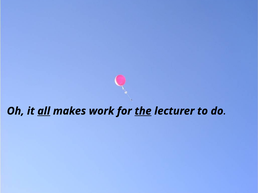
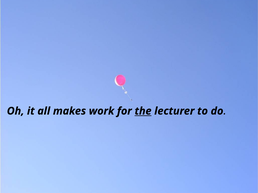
all underline: present -> none
